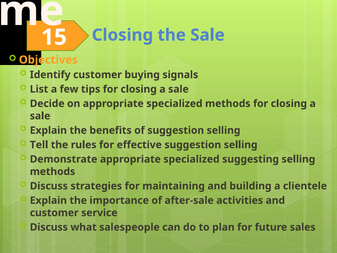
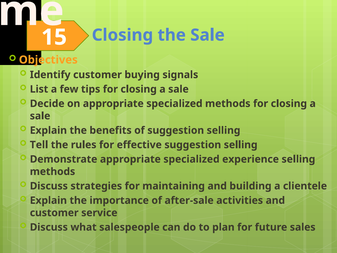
suggesting: suggesting -> experience
